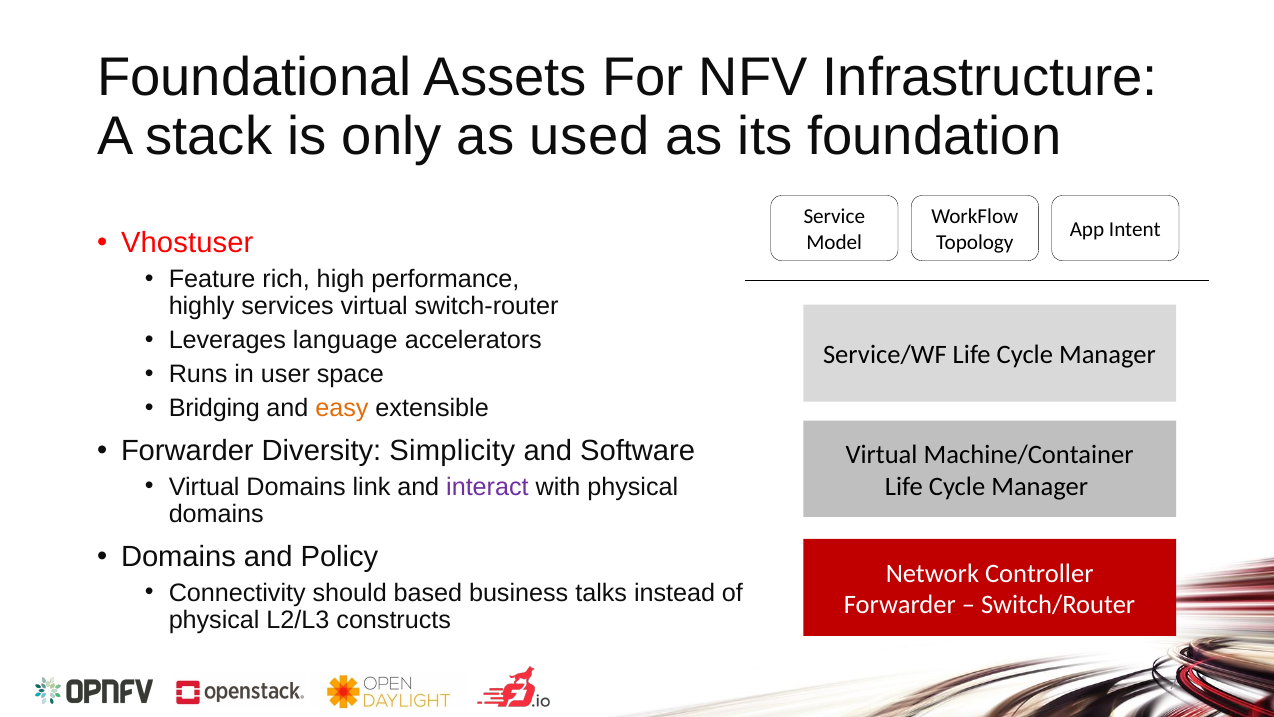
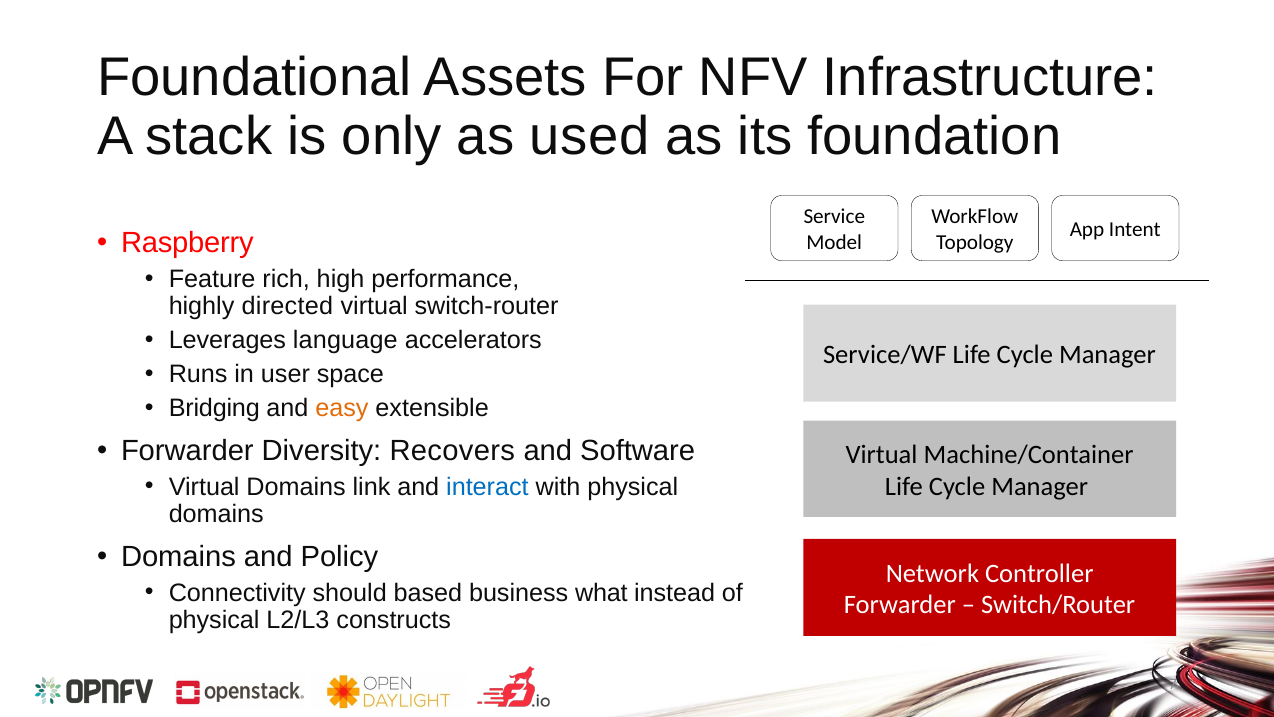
Vhostuser: Vhostuser -> Raspberry
services: services -> directed
Simplicity: Simplicity -> Recovers
interact colour: purple -> blue
talks: talks -> what
